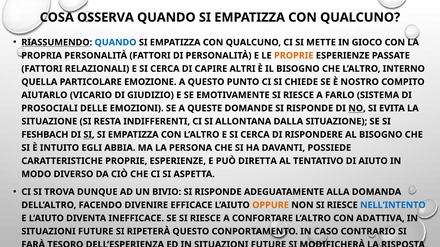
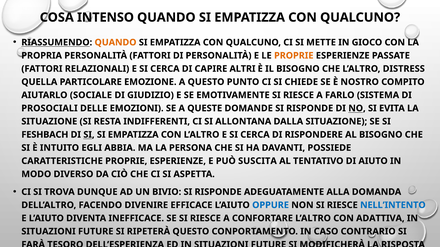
OSSERVA: OSSERVA -> INTENSO
QUANDO at (116, 42) colour: blue -> orange
INTERNO: INTERNO -> DISTRESS
VICARIO: VICARIO -> SOCIALE
DIRETTA: DIRETTA -> SUSCITA
OPPURE colour: orange -> blue
